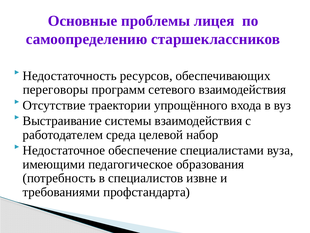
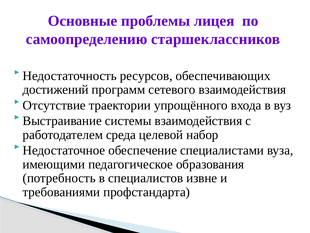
переговоры: переговоры -> достижений
